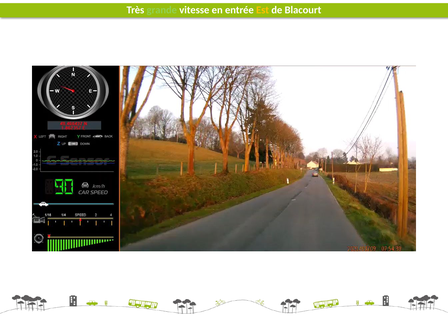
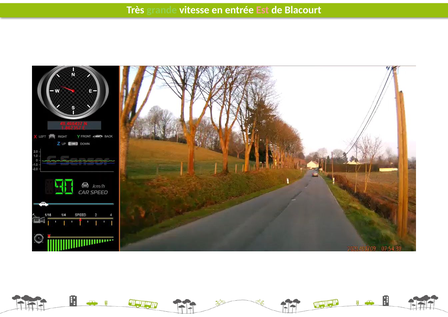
Est colour: yellow -> pink
